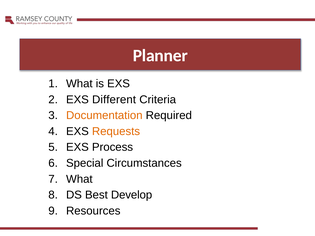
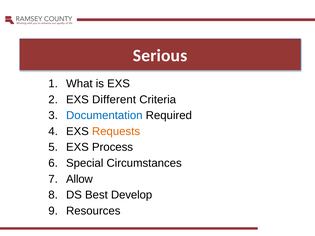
Planner: Planner -> Serious
Documentation colour: orange -> blue
What at (79, 179): What -> Allow
